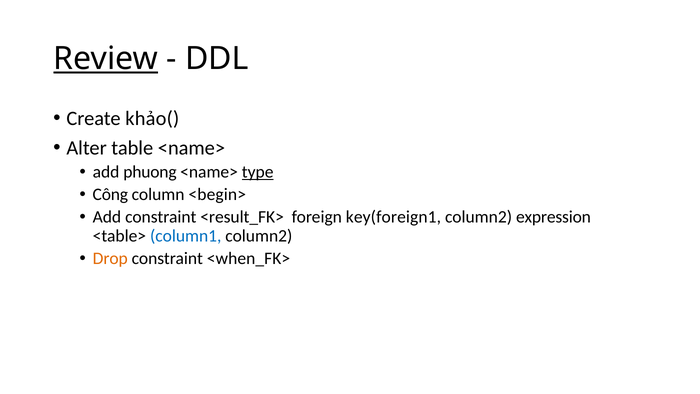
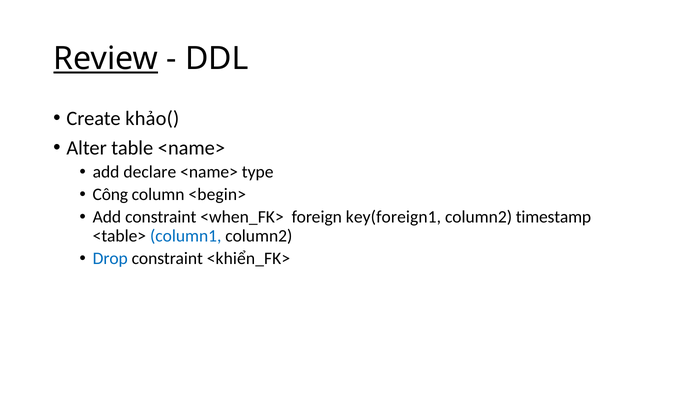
phuong: phuong -> declare
type underline: present -> none
<result_FK>: <result_FK> -> <when_FK>
expression: expression -> timestamp
Drop colour: orange -> blue
<when_FK>: <when_FK> -> <khiển_FK>
